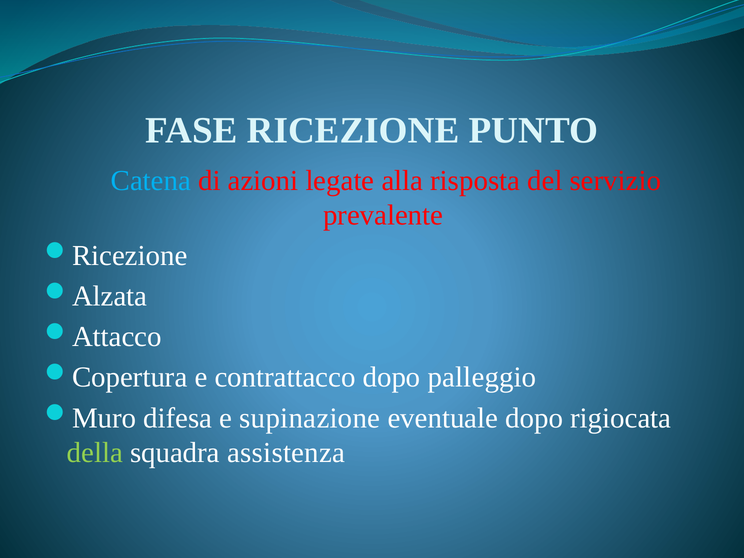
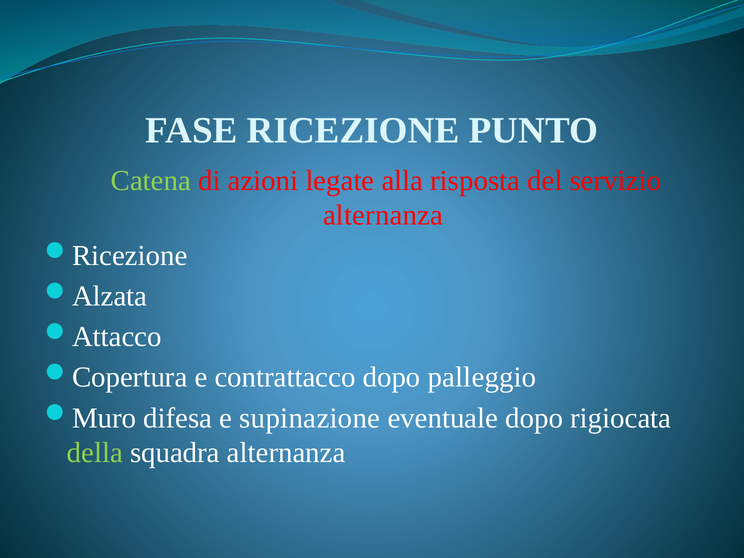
Catena colour: light blue -> light green
prevalente at (383, 215): prevalente -> alternanza
squadra assistenza: assistenza -> alternanza
